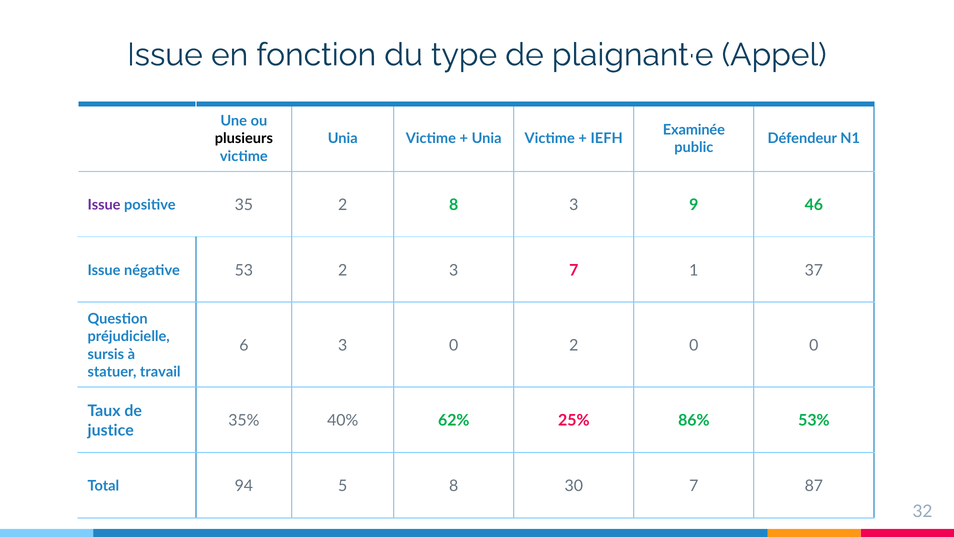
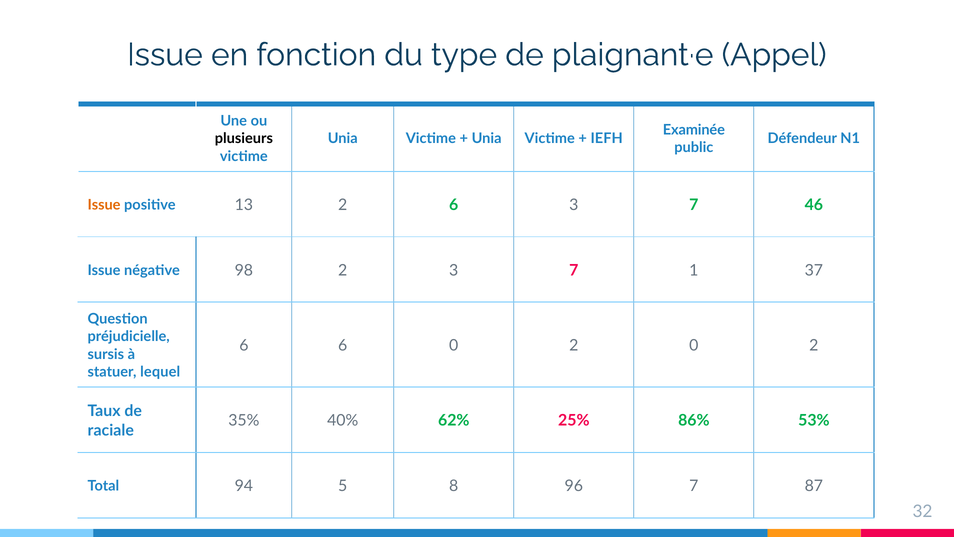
Issue at (104, 205) colour: purple -> orange
35: 35 -> 13
2 8: 8 -> 6
9 at (694, 205): 9 -> 7
53: 53 -> 98
6 3: 3 -> 6
2 0 0: 0 -> 2
travail: travail -> lequel
justice: justice -> raciale
30: 30 -> 96
